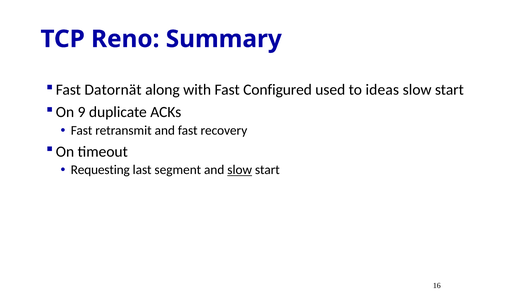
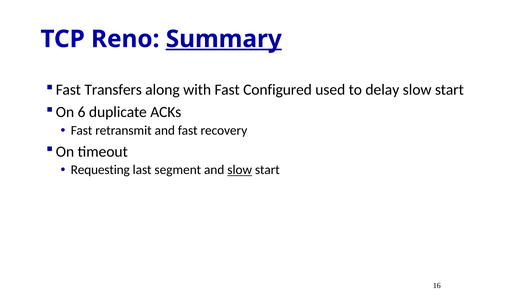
Summary underline: none -> present
Datornät: Datornät -> Transfers
ideas: ideas -> delay
9: 9 -> 6
